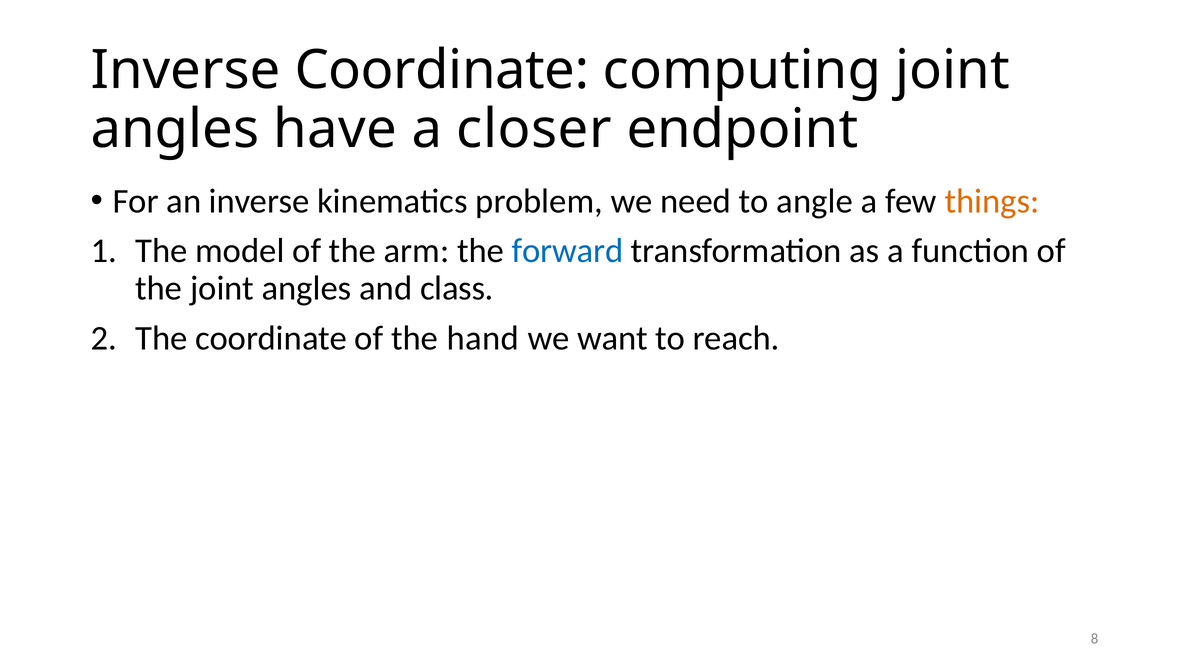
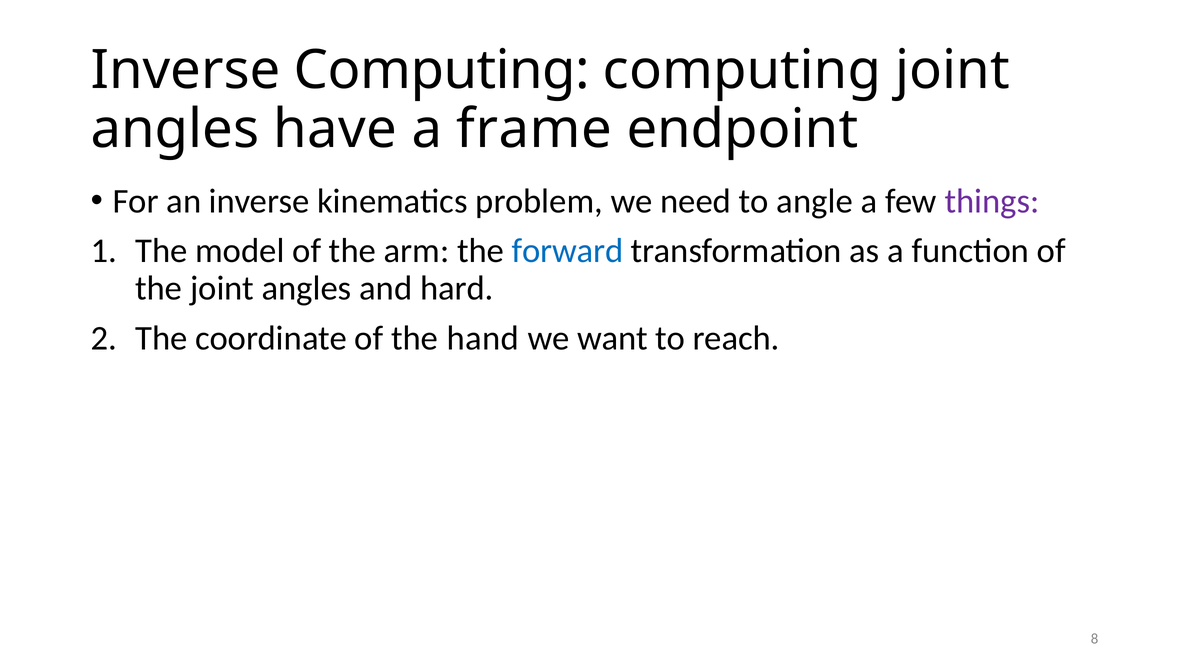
Inverse Coordinate: Coordinate -> Computing
closer: closer -> frame
things colour: orange -> purple
class: class -> hard
